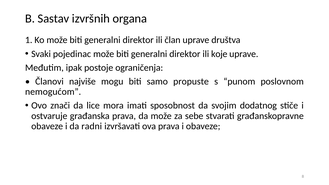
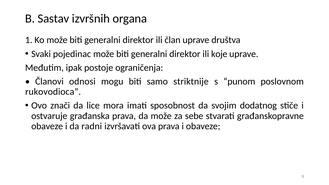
najviše: najviše -> odnosi
propuste: propuste -> striktnije
nemogućom: nemogućom -> rukovodioca
